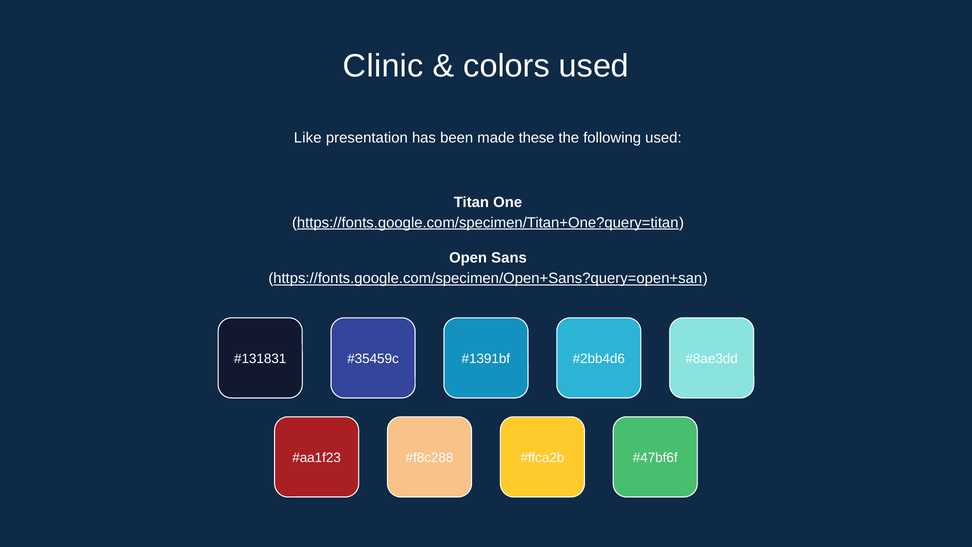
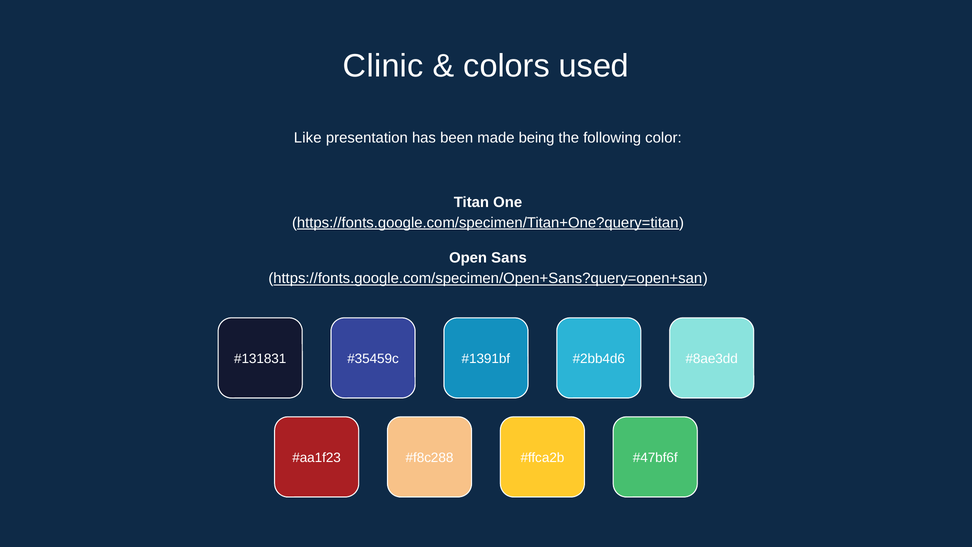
these: these -> being
following used: used -> color
